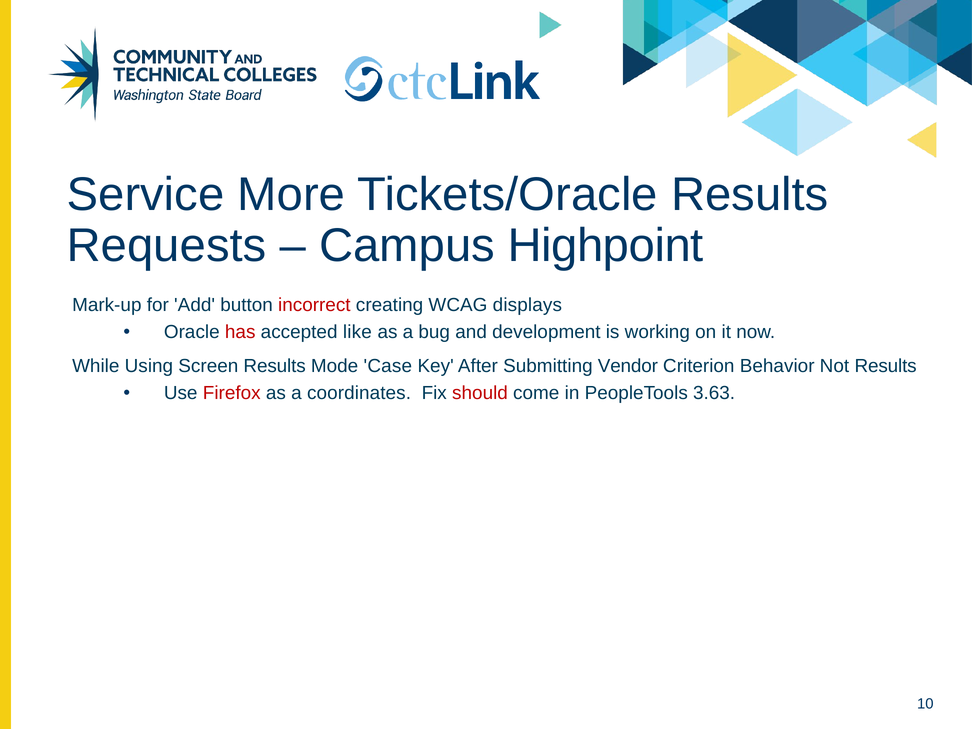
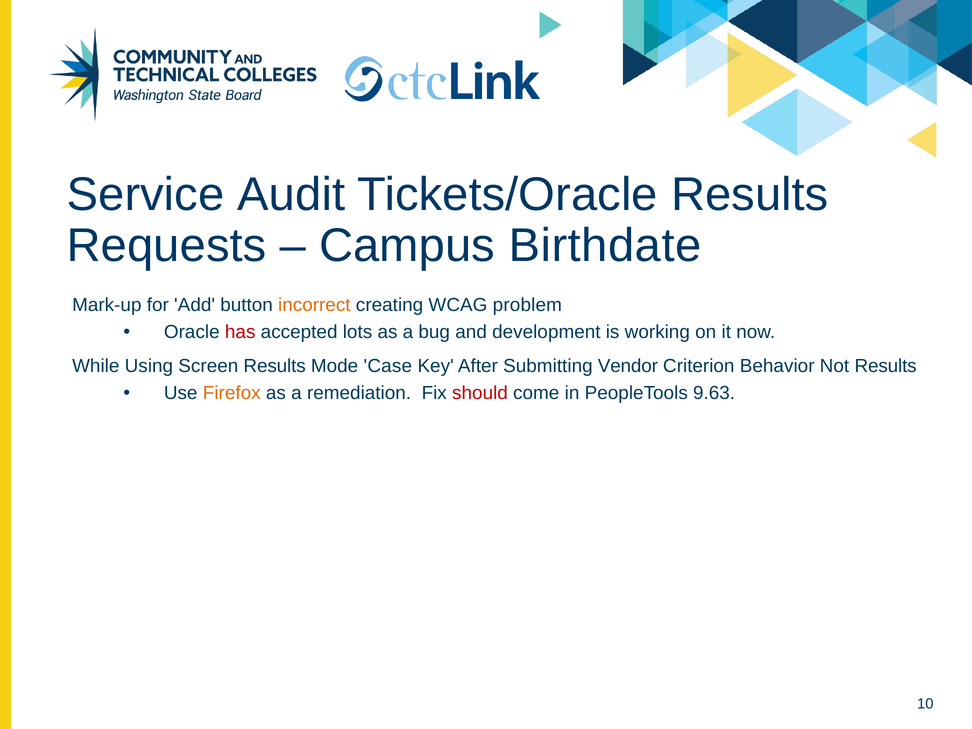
More: More -> Audit
Highpoint: Highpoint -> Birthdate
incorrect colour: red -> orange
displays: displays -> problem
like: like -> lots
Firefox colour: red -> orange
coordinates: coordinates -> remediation
3.63: 3.63 -> 9.63
